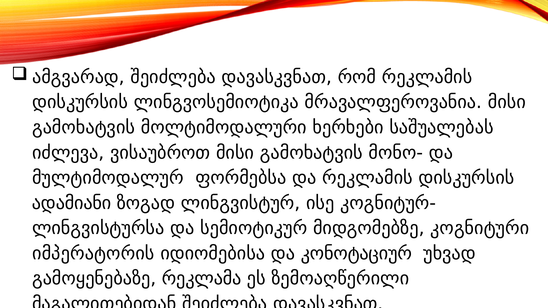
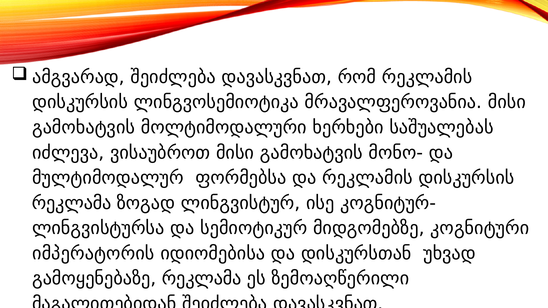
ადამიანი at (72, 203): ადამიანი -> რეკლამა
კონოტაციურ: კონოტაციურ -> დისკურსთან
